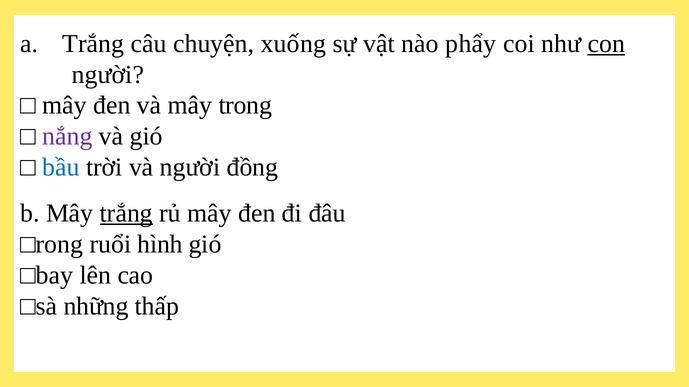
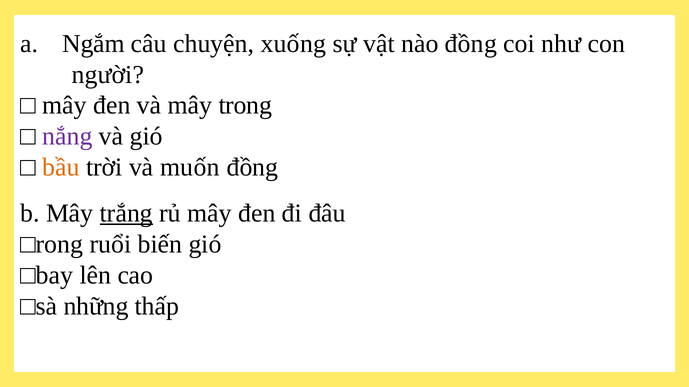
Trắng at (93, 44): Trắng -> Ngắm
nào phẩy: phẩy -> đồng
con underline: present -> none
bầu colour: blue -> orange
và người: người -> muốn
hình: hình -> biến
